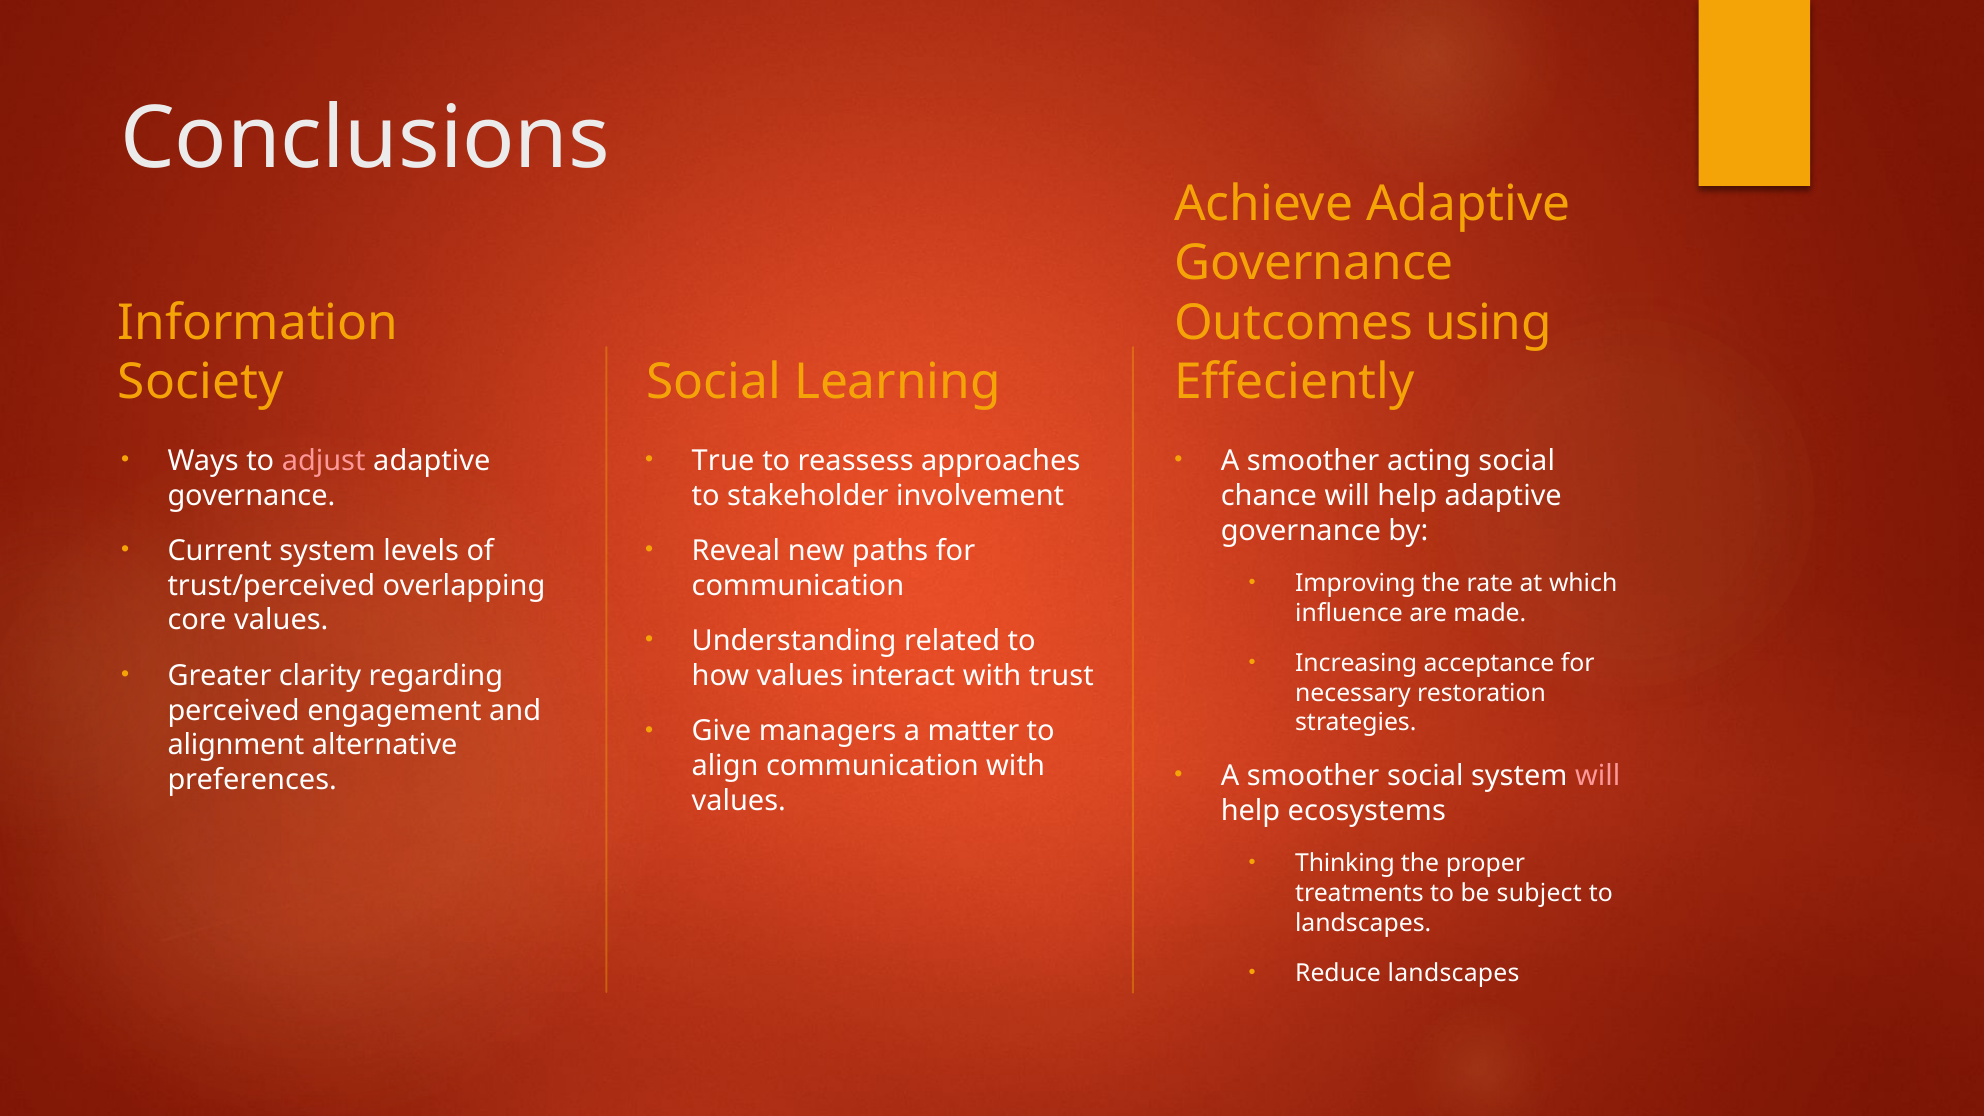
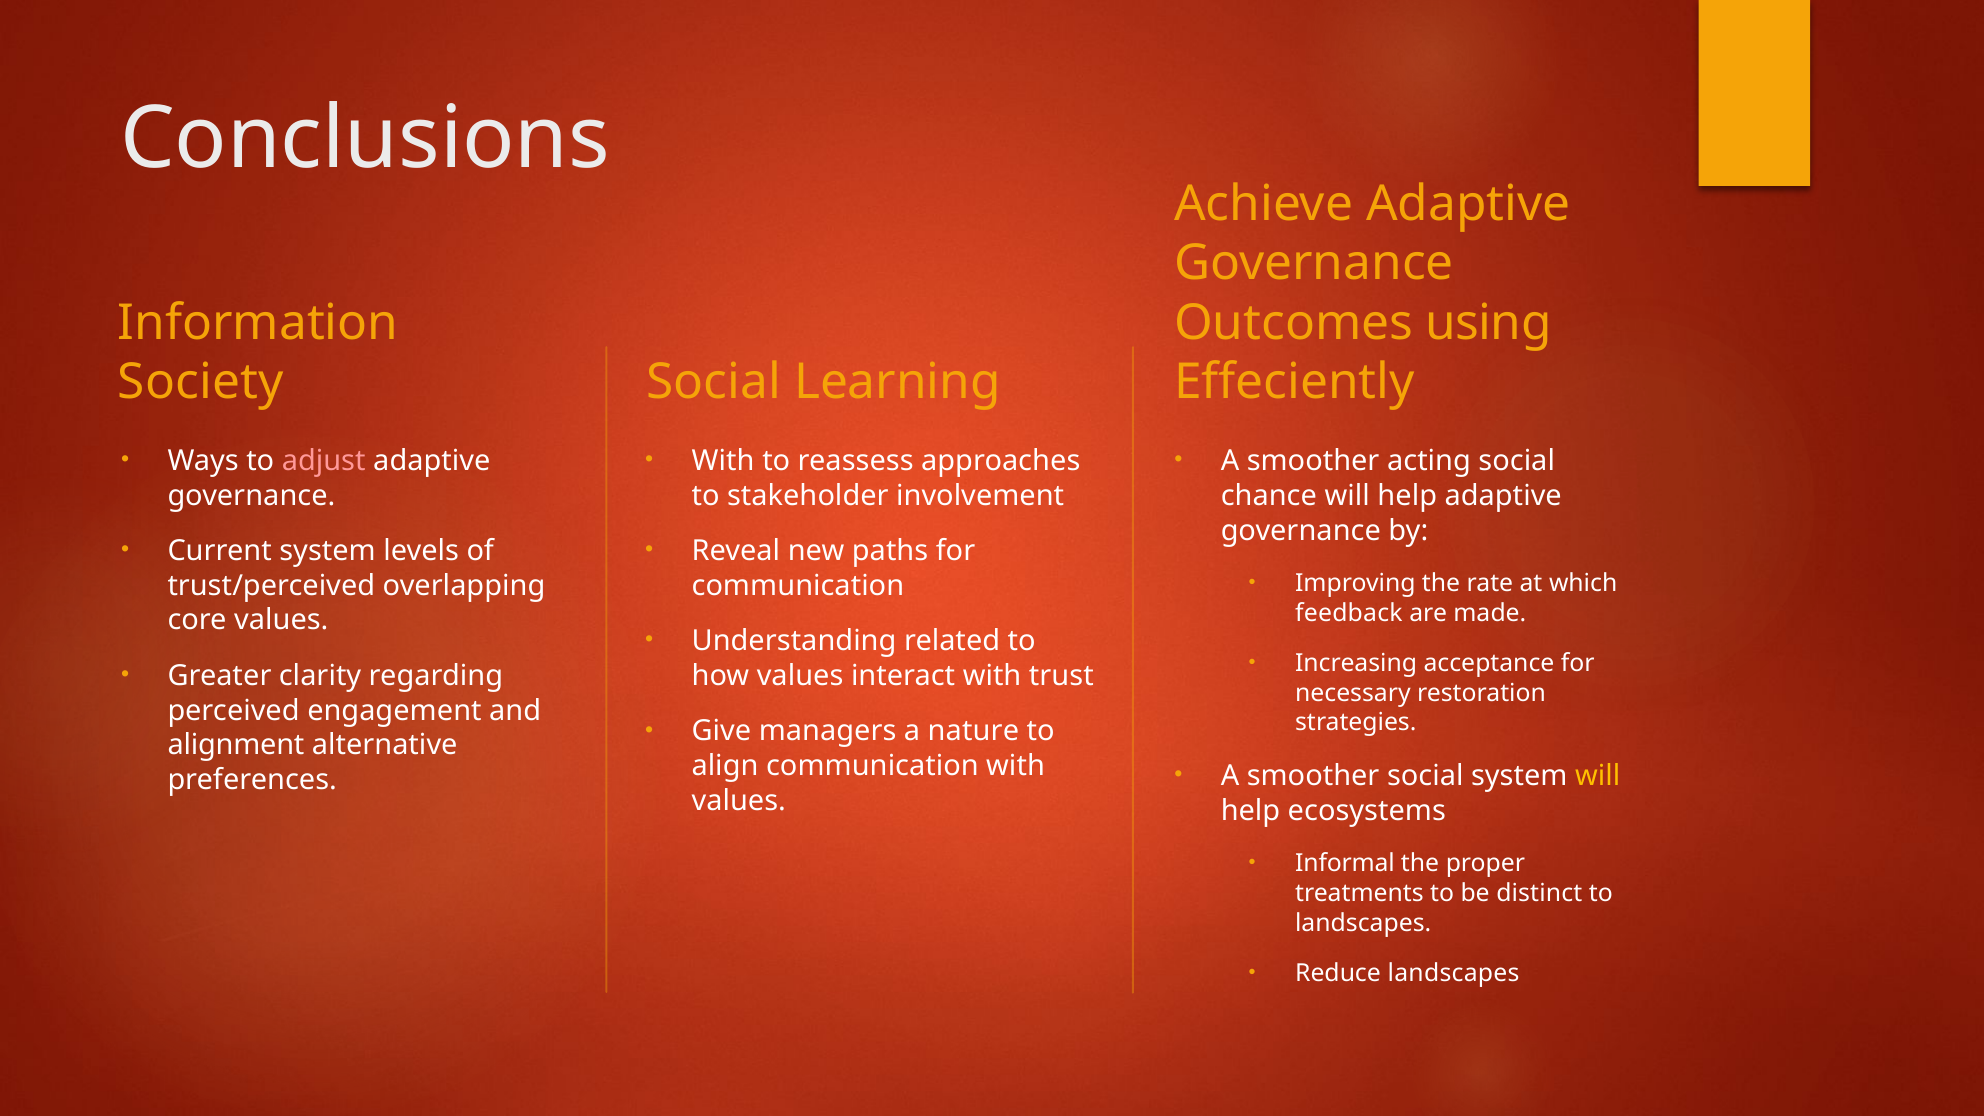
True at (723, 461): True -> With
influence: influence -> feedback
matter: matter -> nature
will at (1598, 776) colour: pink -> yellow
Thinking: Thinking -> Informal
subject: subject -> distinct
